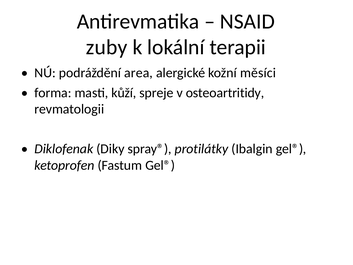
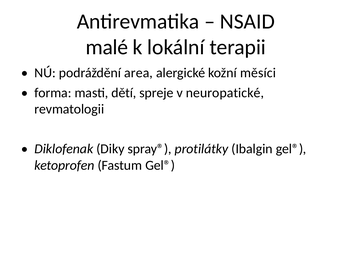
zuby: zuby -> malé
kůží: kůží -> dětí
osteoartritidy: osteoartritidy -> neuropatické
